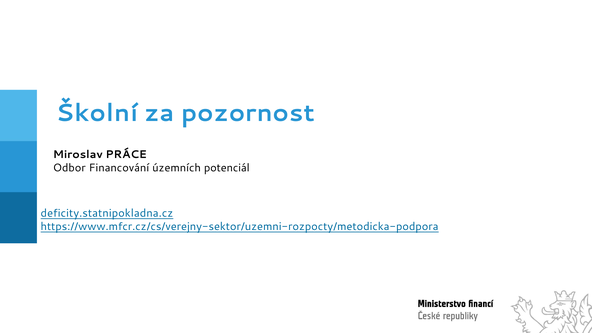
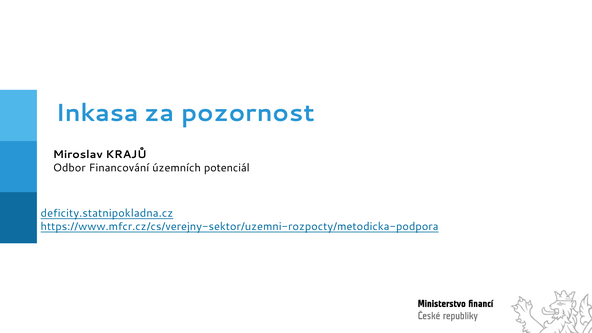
Školní: Školní -> Inkasa
PRÁCE: PRÁCE -> KRAJŮ
